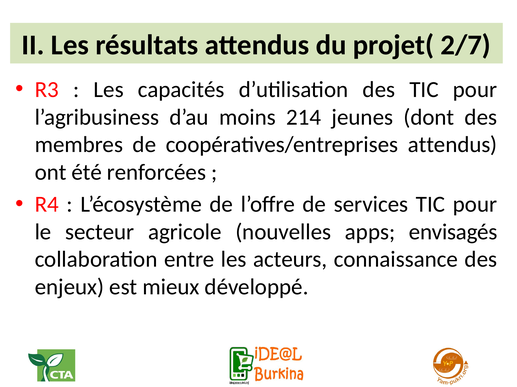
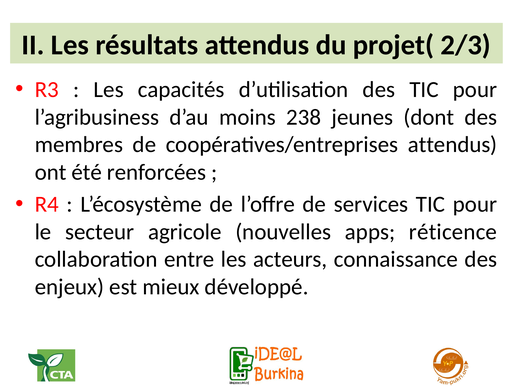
2/7: 2/7 -> 2/3
214: 214 -> 238
envisagés: envisagés -> réticence
